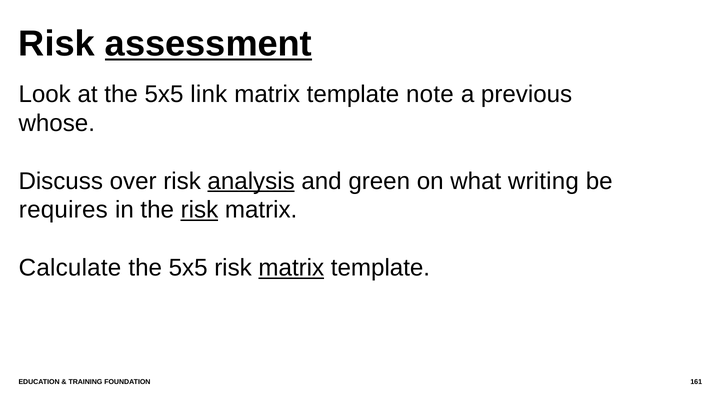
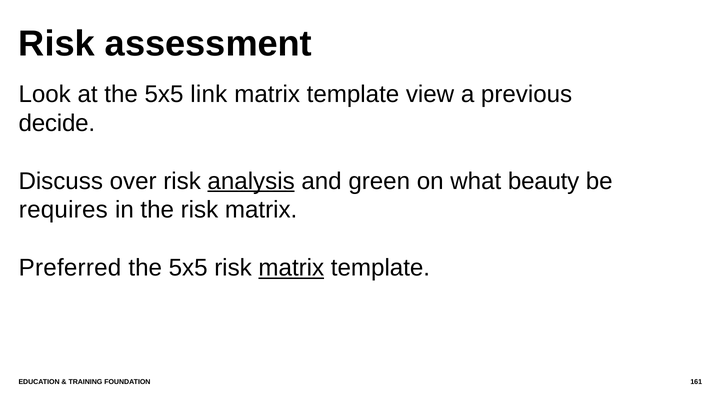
assessment underline: present -> none
note: note -> view
whose: whose -> decide
writing: writing -> beauty
risk at (199, 210) underline: present -> none
Calculate: Calculate -> Preferred
